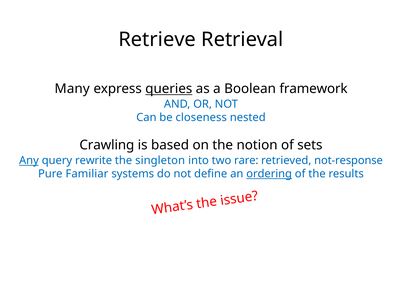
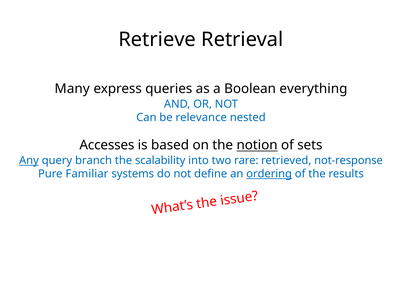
queries underline: present -> none
framework: framework -> everything
closeness: closeness -> relevance
Crawling: Crawling -> Accesses
notion underline: none -> present
rewrite: rewrite -> branch
singleton: singleton -> scalability
